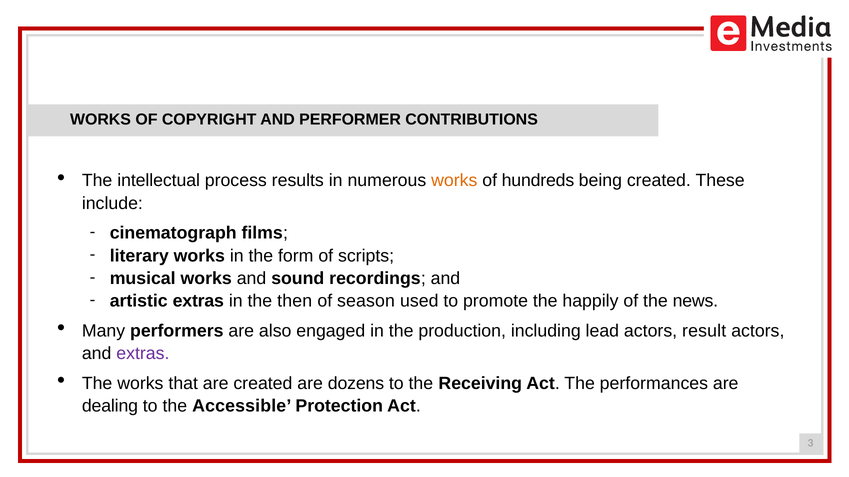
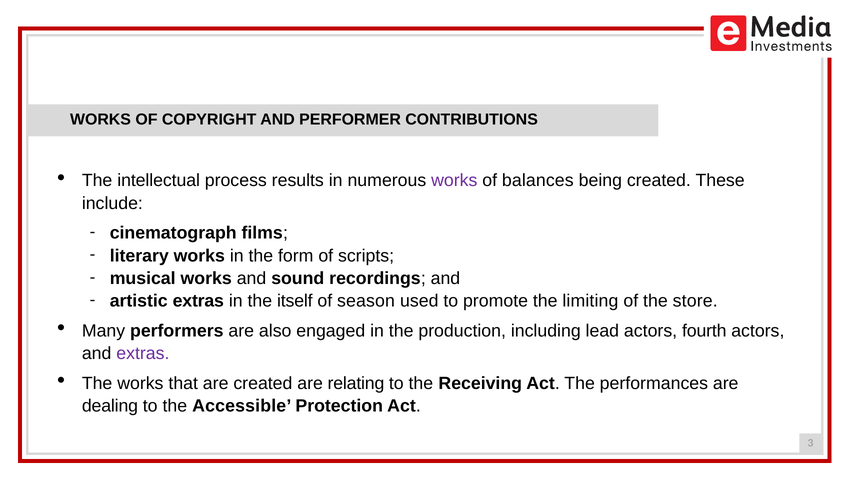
works at (454, 181) colour: orange -> purple
hundreds: hundreds -> balances
then: then -> itself
happily: happily -> limiting
news: news -> store
result: result -> fourth
dozens: dozens -> relating
